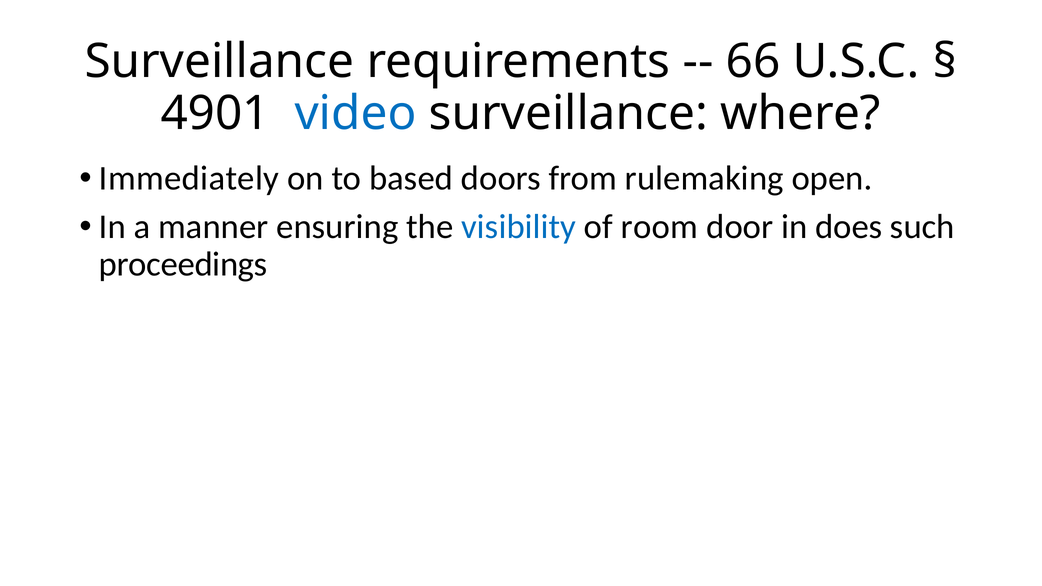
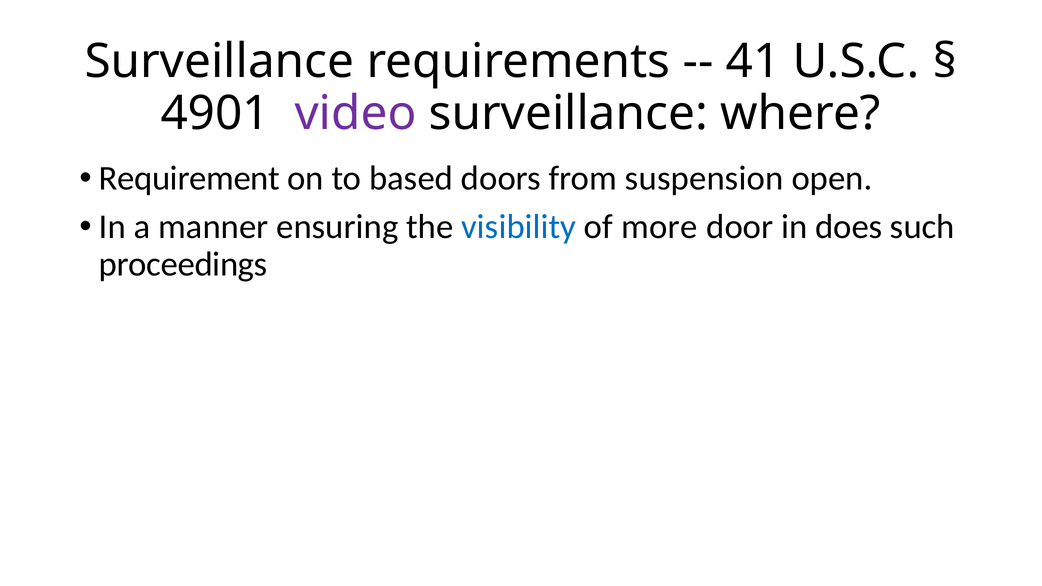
66: 66 -> 41
video colour: blue -> purple
Immediately: Immediately -> Requirement
rulemaking: rulemaking -> suspension
room: room -> more
